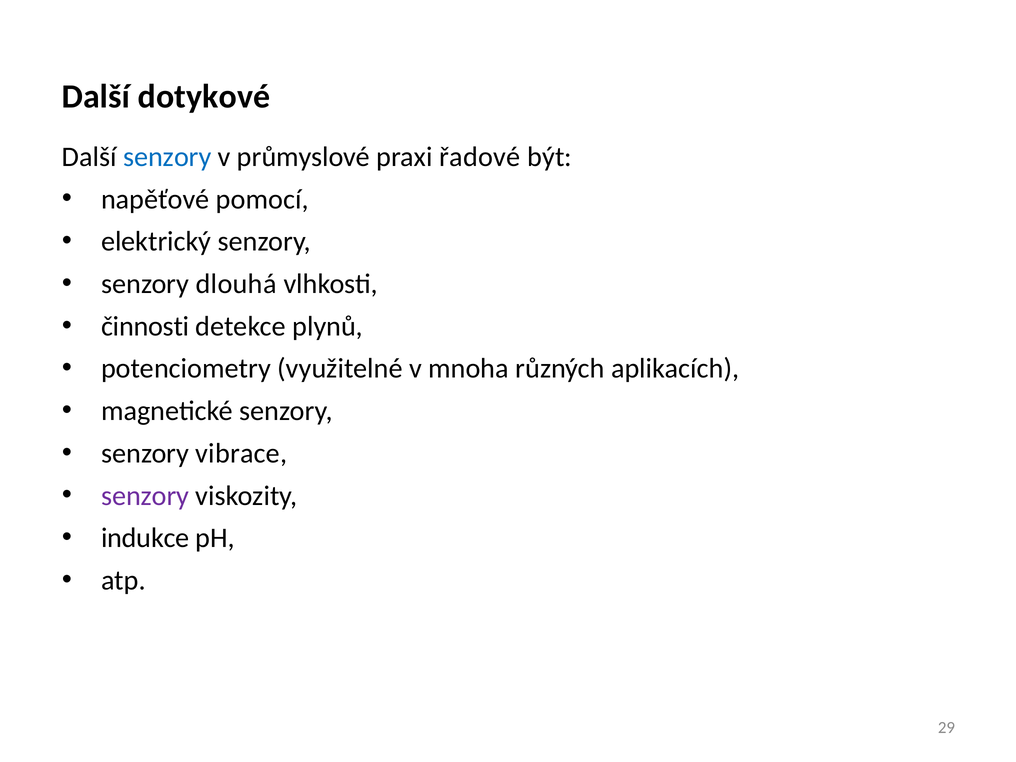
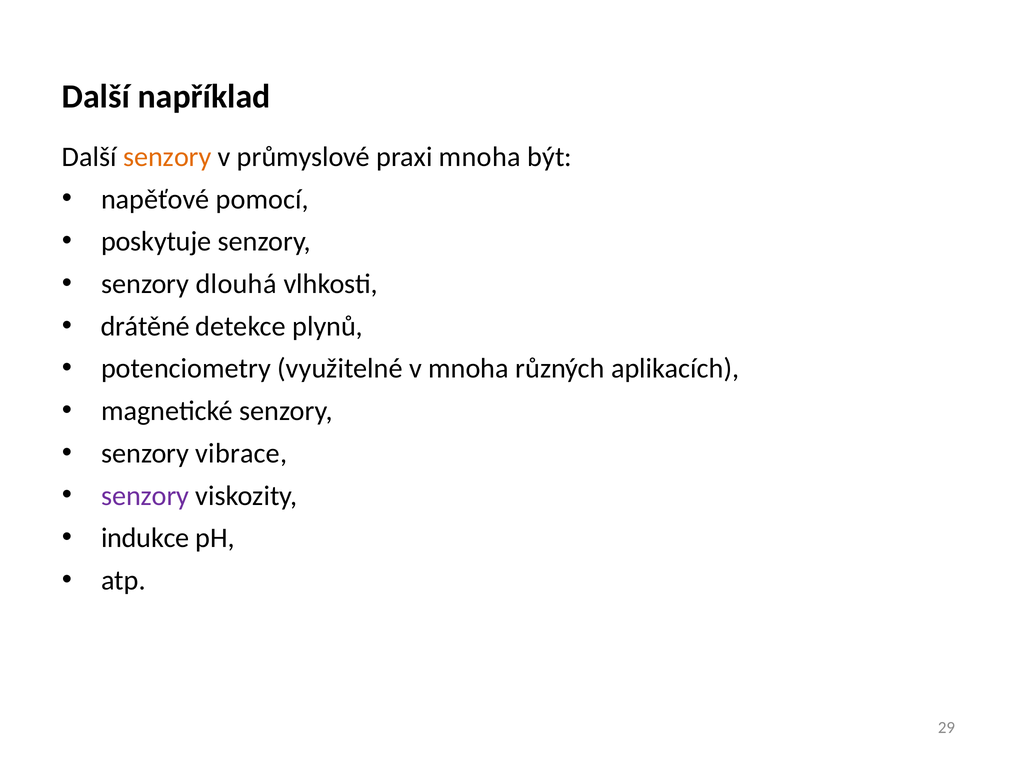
dotykové: dotykové -> například
senzory at (167, 157) colour: blue -> orange
praxi řadové: řadové -> mnoha
elektrický: elektrický -> poskytuje
činnosti: činnosti -> drátěné
